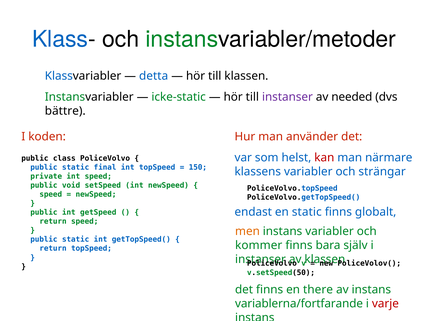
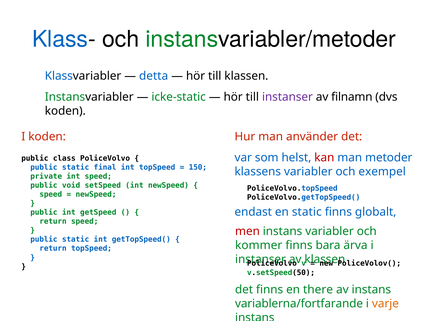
needed: needed -> filnamn
bättre at (65, 111): bättre -> koden
närmare: närmare -> metoder
strängar: strängar -> exempel
men colour: orange -> red
själv: själv -> ärva
varje colour: red -> orange
